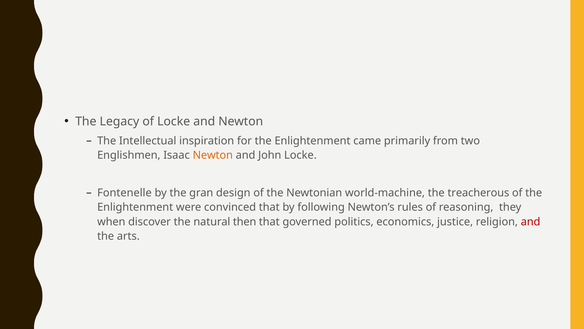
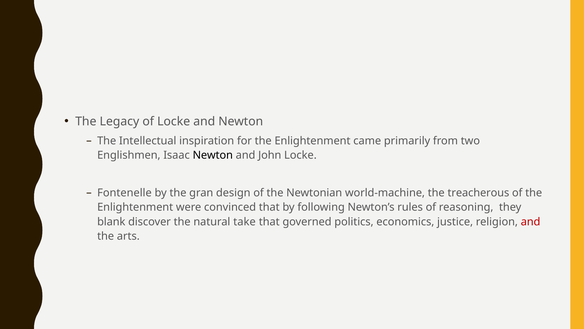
Newton at (213, 155) colour: orange -> black
when: when -> blank
then: then -> take
